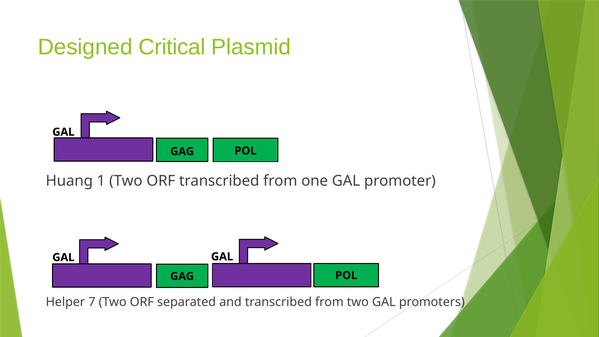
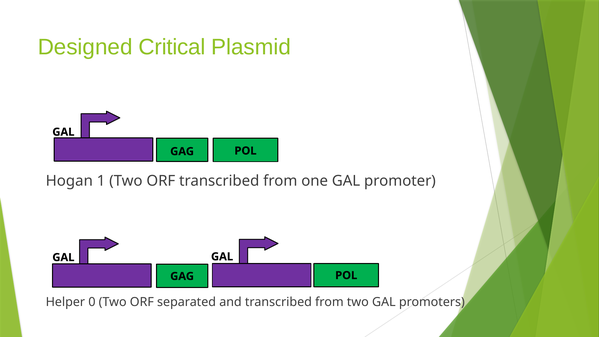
Huang: Huang -> Hogan
7: 7 -> 0
